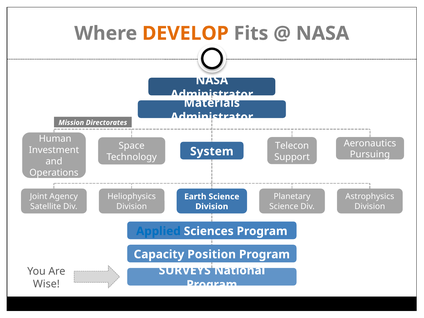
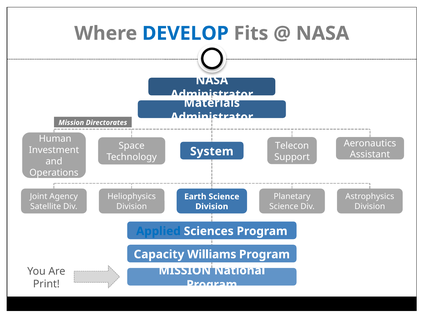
DEVELOP colour: orange -> blue
Pursuing: Pursuing -> Assistant
Position: Position -> Williams
SURVEYS at (185, 270): SURVEYS -> MISSION
Wise: Wise -> Print
